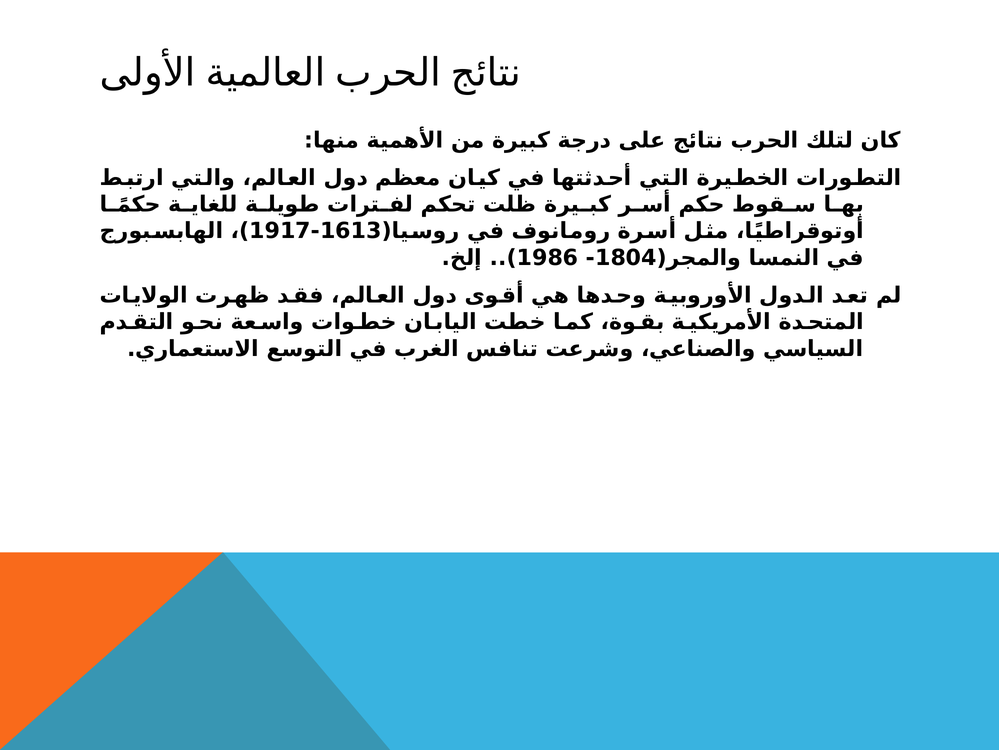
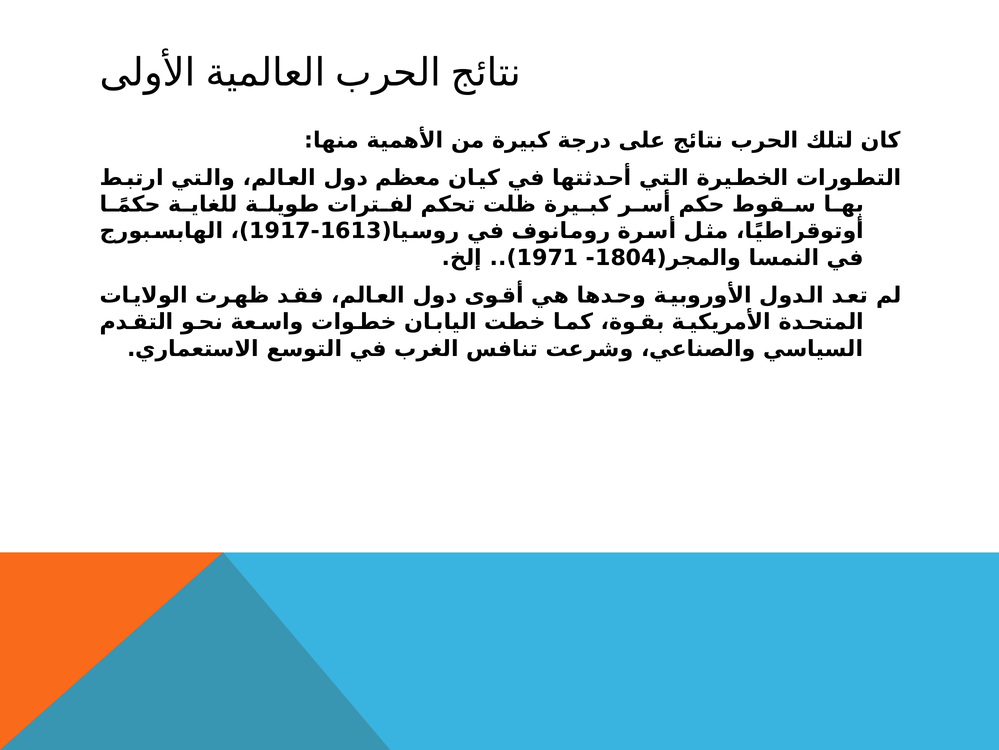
1986: 1986 -> 1971
